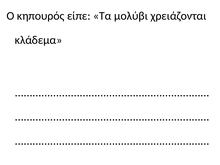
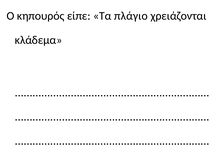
μολύβι: μολύβι -> πλάγιο
